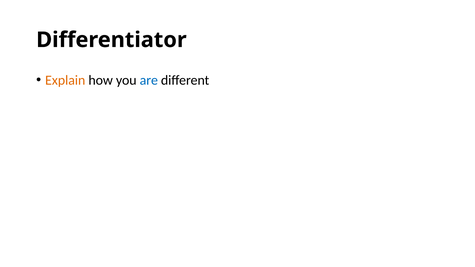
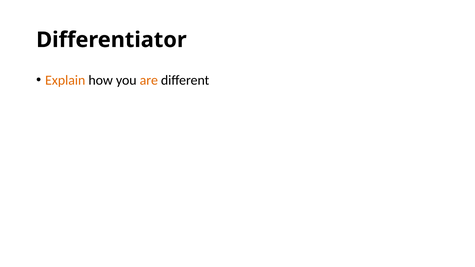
are colour: blue -> orange
